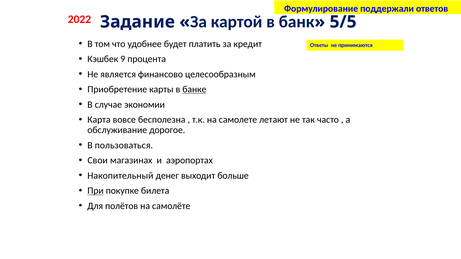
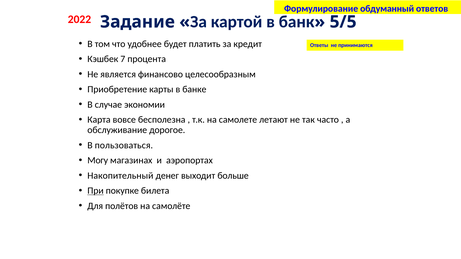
поддержали: поддержали -> обдуманный
9: 9 -> 7
банке underline: present -> none
Свои: Свои -> Могу
